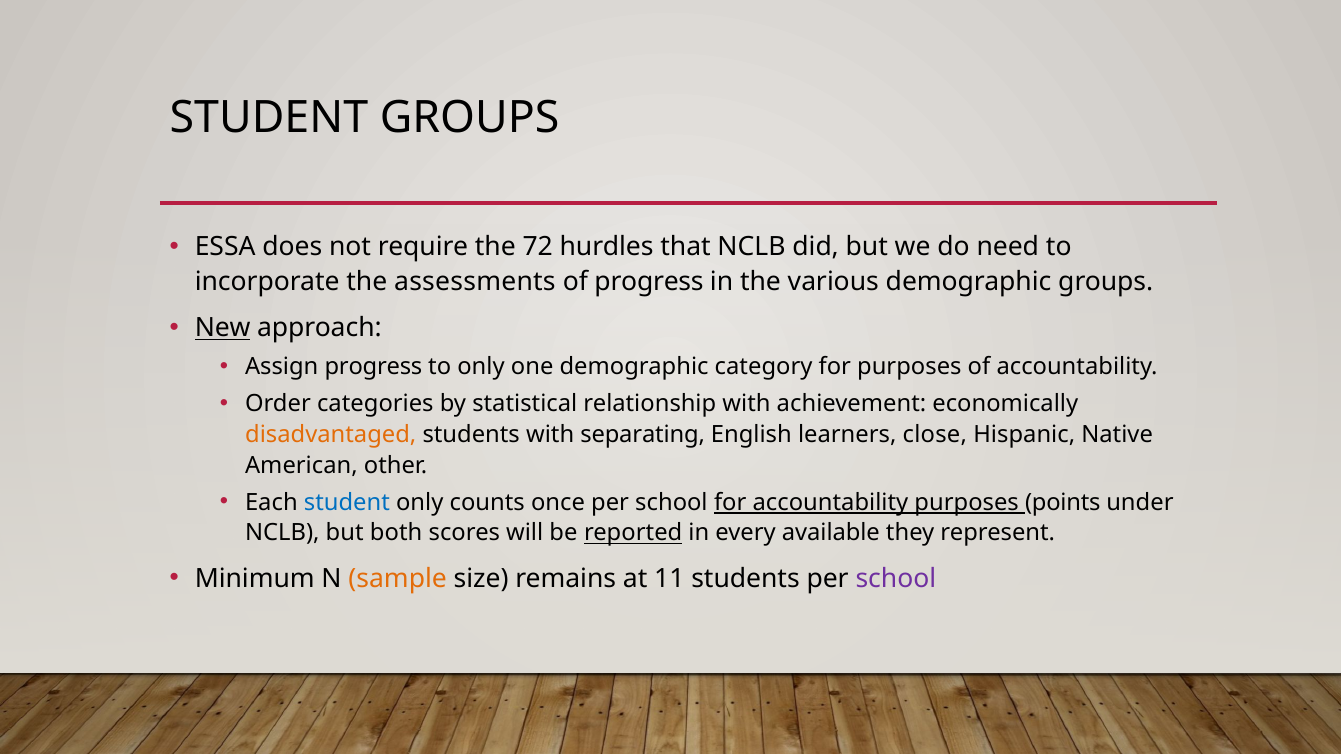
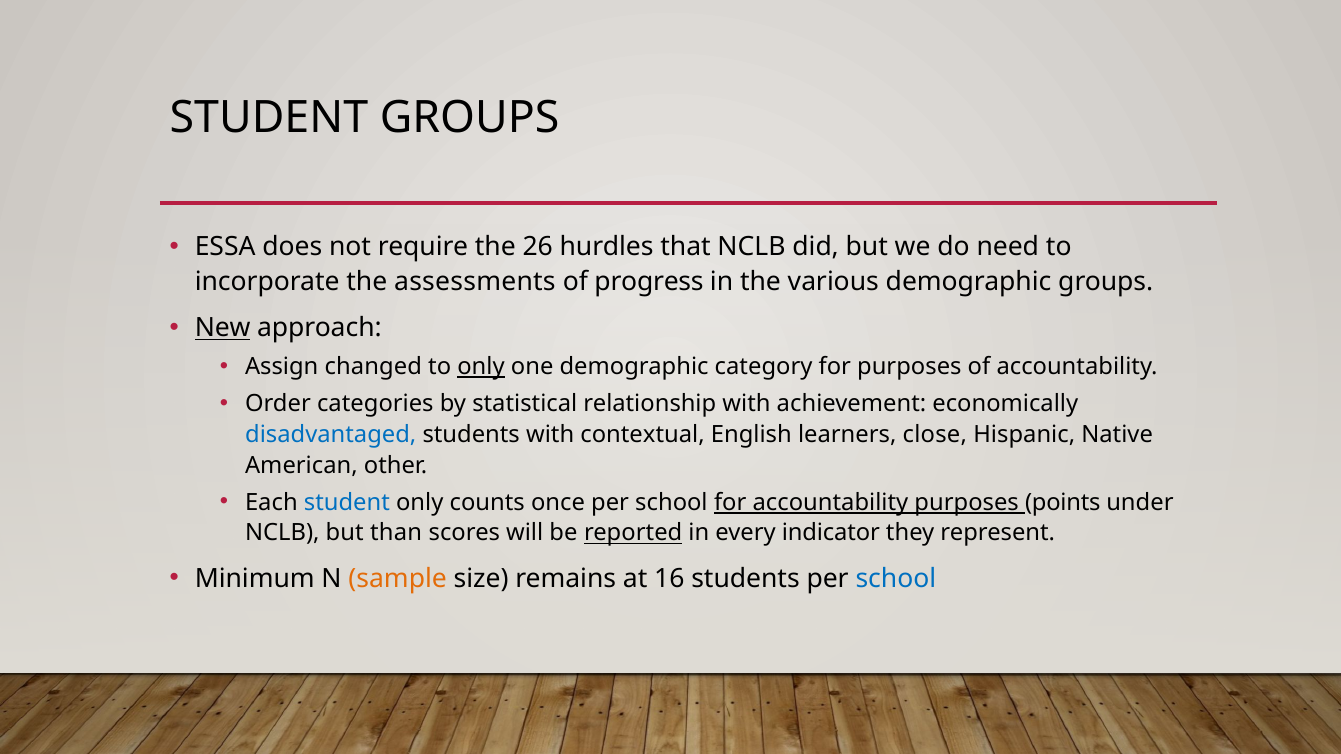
72: 72 -> 26
Assign progress: progress -> changed
only at (481, 367) underline: none -> present
disadvantaged colour: orange -> blue
separating: separating -> contextual
both: both -> than
available: available -> indicator
11: 11 -> 16
school at (896, 579) colour: purple -> blue
